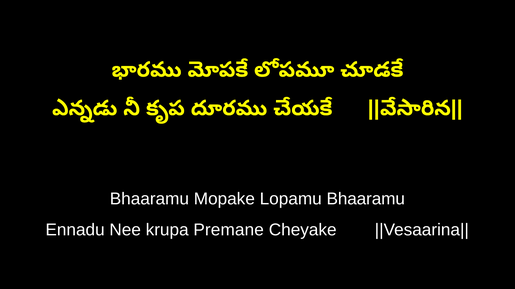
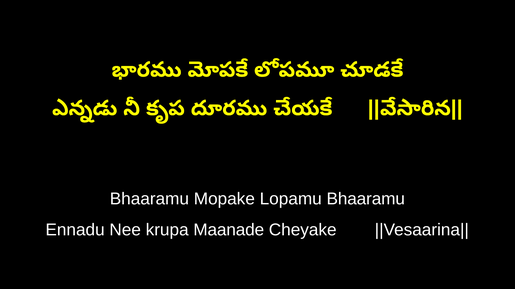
Premane: Premane -> Maanade
